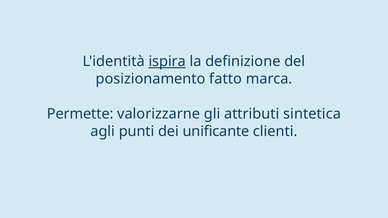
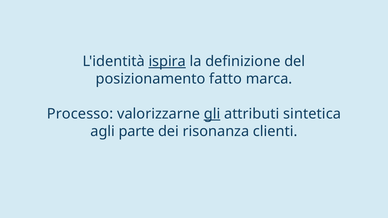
Permette: Permette -> Processo
gli underline: none -> present
punti: punti -> parte
unificante: unificante -> risonanza
